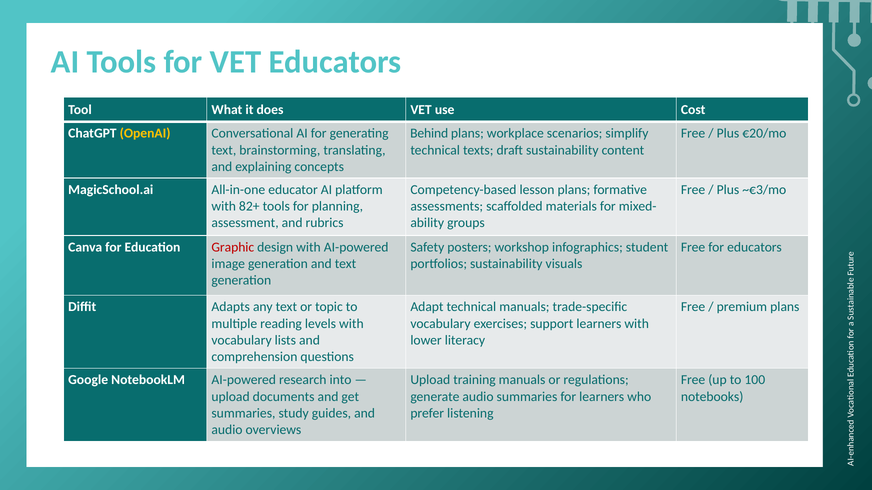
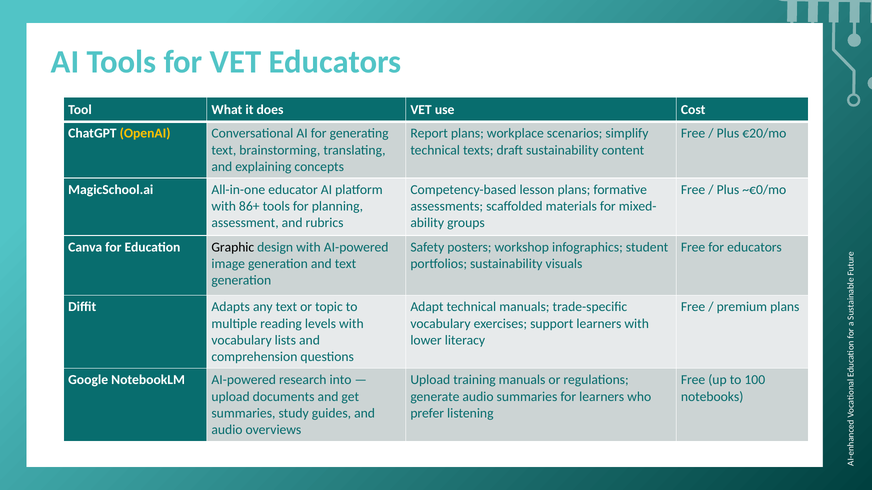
Behind: Behind -> Report
~€3/mo: ~€3/mo -> ~€0/mo
82+: 82+ -> 86+
Graphic colour: red -> black
